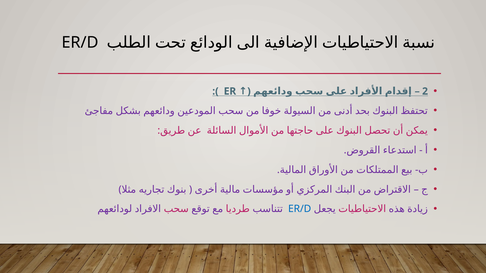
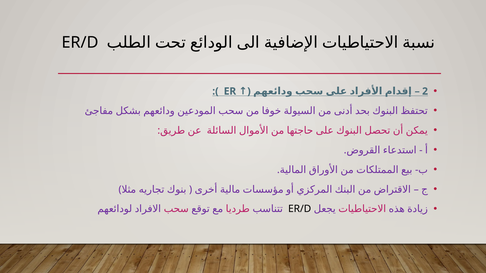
ER/D at (300, 209) colour: blue -> black
